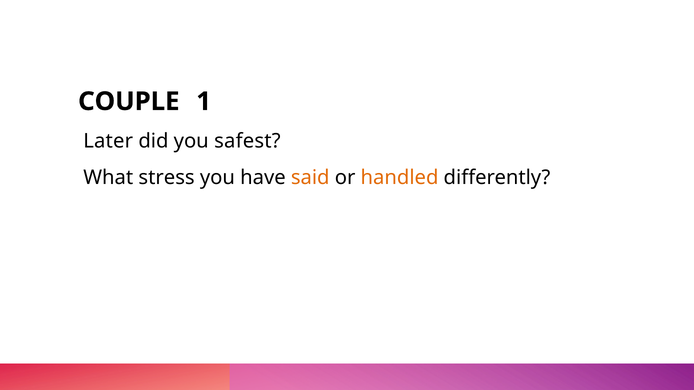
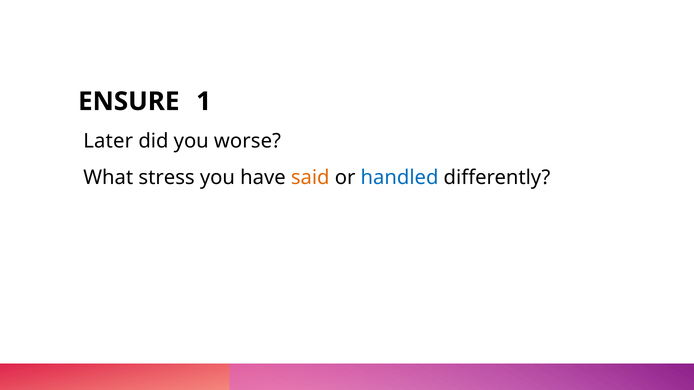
COUPLE: COUPLE -> ENSURE
safest: safest -> worse
handled colour: orange -> blue
